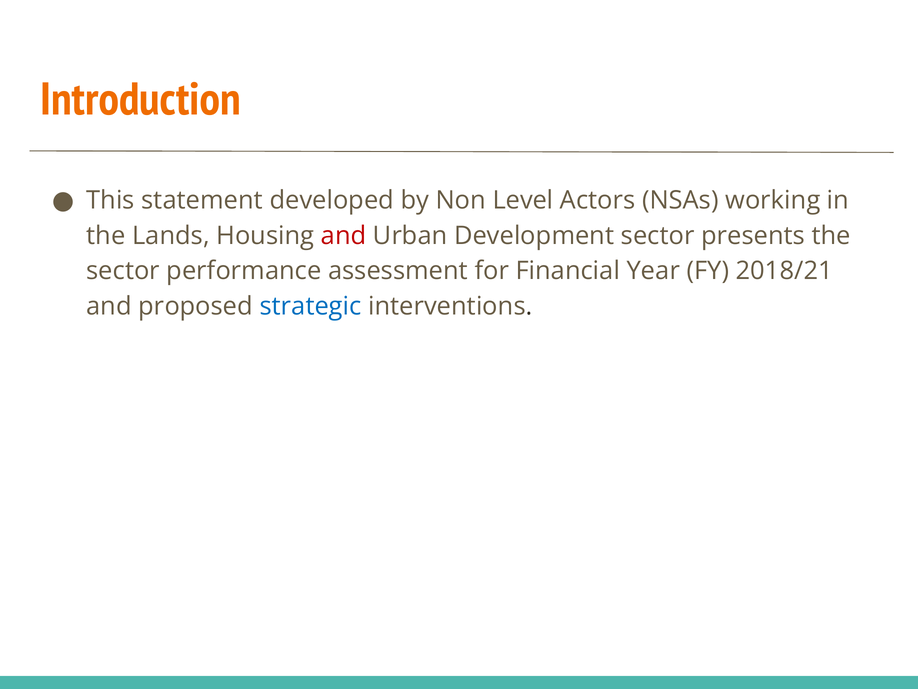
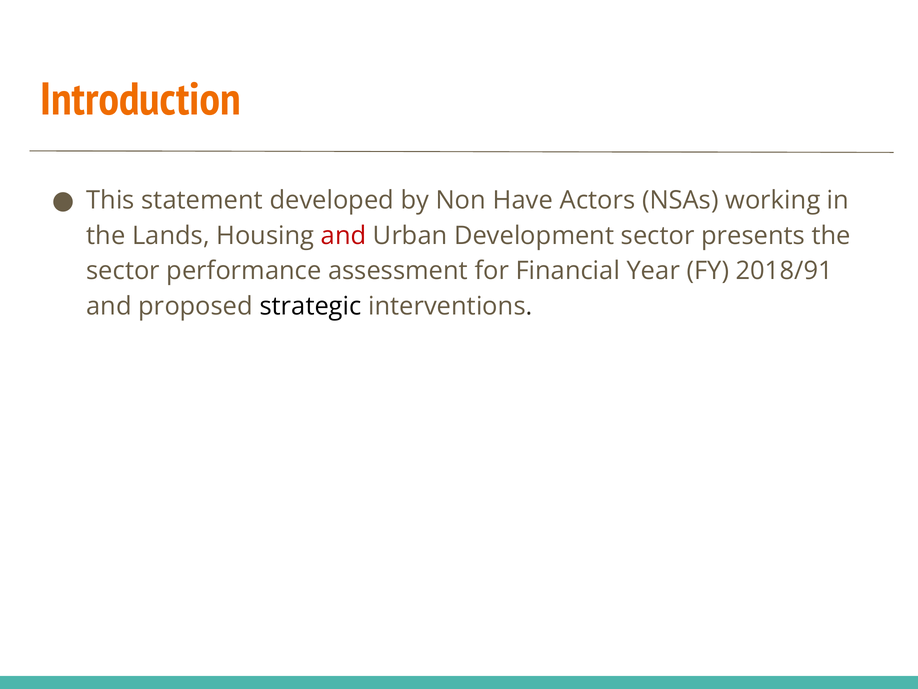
Level: Level -> Have
2018/21: 2018/21 -> 2018/91
strategic colour: blue -> black
